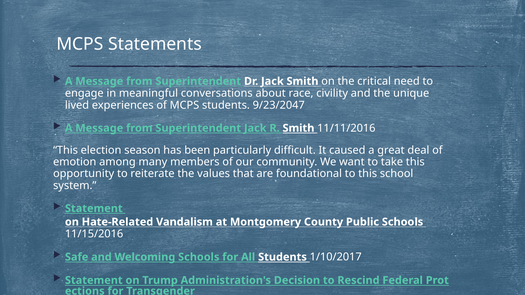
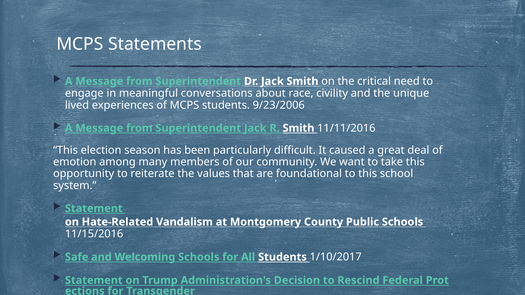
9/23/2047: 9/23/2047 -> 9/23/2006
